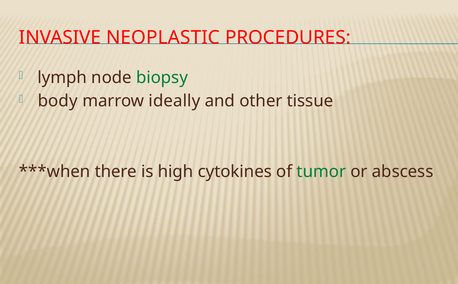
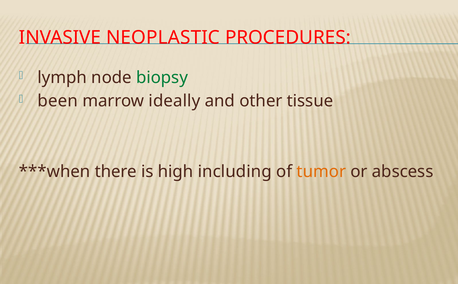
body: body -> been
cytokines: cytokines -> including
tumor colour: green -> orange
